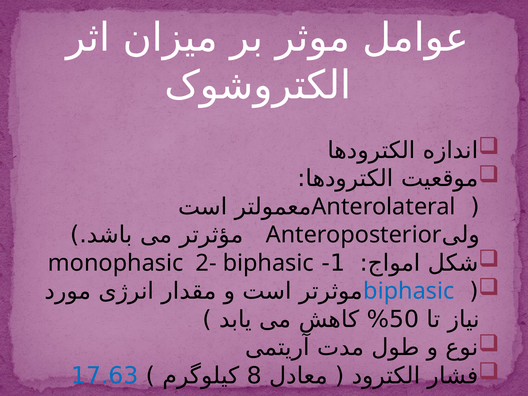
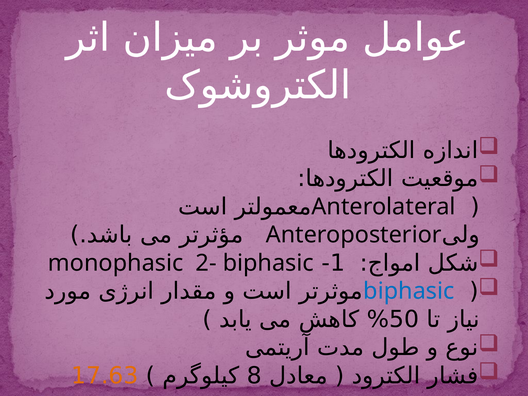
17.63 colour: blue -> orange
